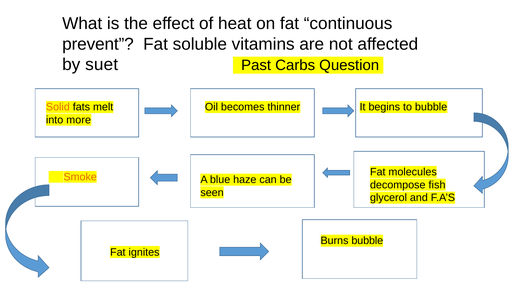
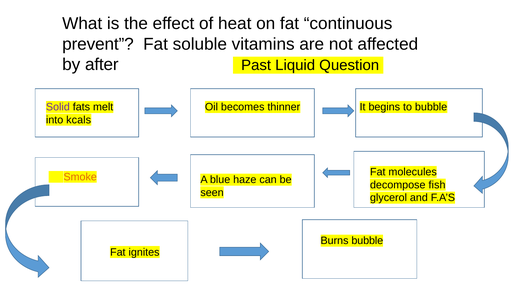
suet: suet -> after
Carbs: Carbs -> Liquid
Solid colour: orange -> purple
more: more -> kcals
